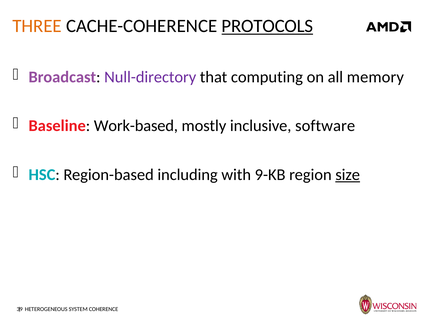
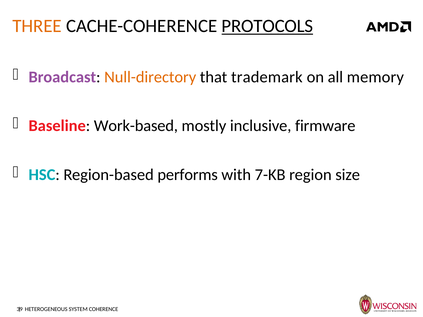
Null-directory colour: purple -> orange
computing: computing -> trademark
software: software -> firmware
including: including -> performs
9-KB: 9-KB -> 7-KB
size underline: present -> none
